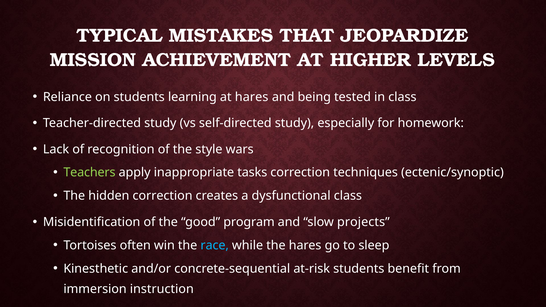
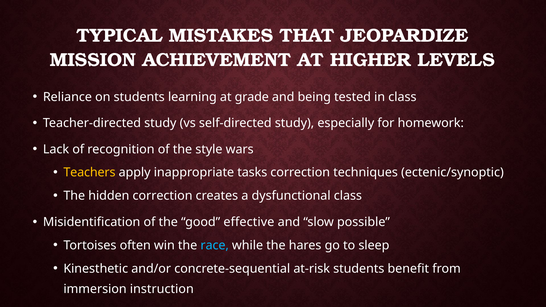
at hares: hares -> grade
Teachers colour: light green -> yellow
program: program -> effective
projects: projects -> possible
